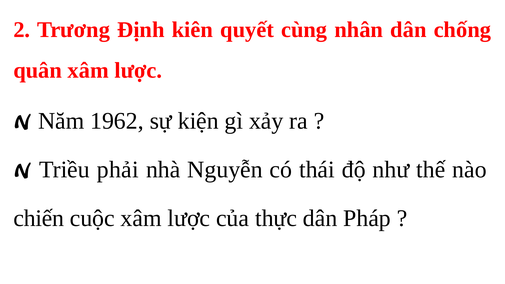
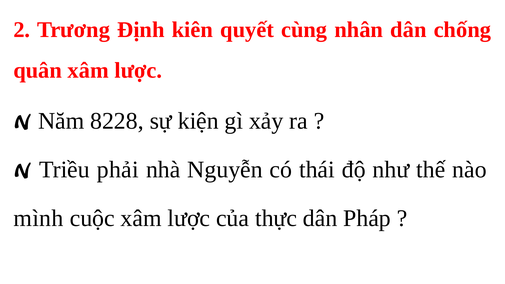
1962: 1962 -> 8228
chiến: chiến -> mình
